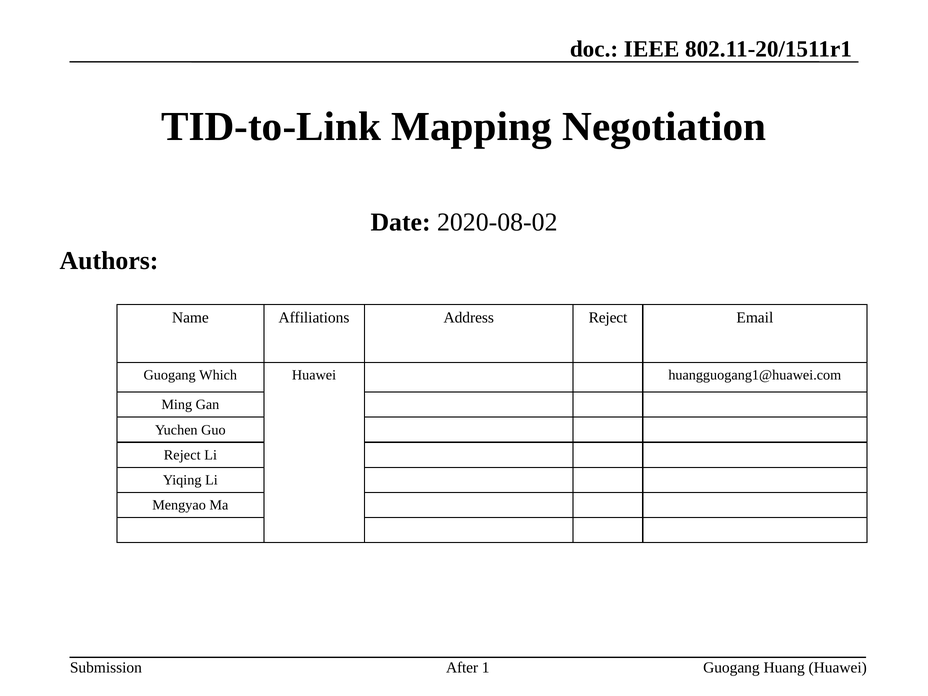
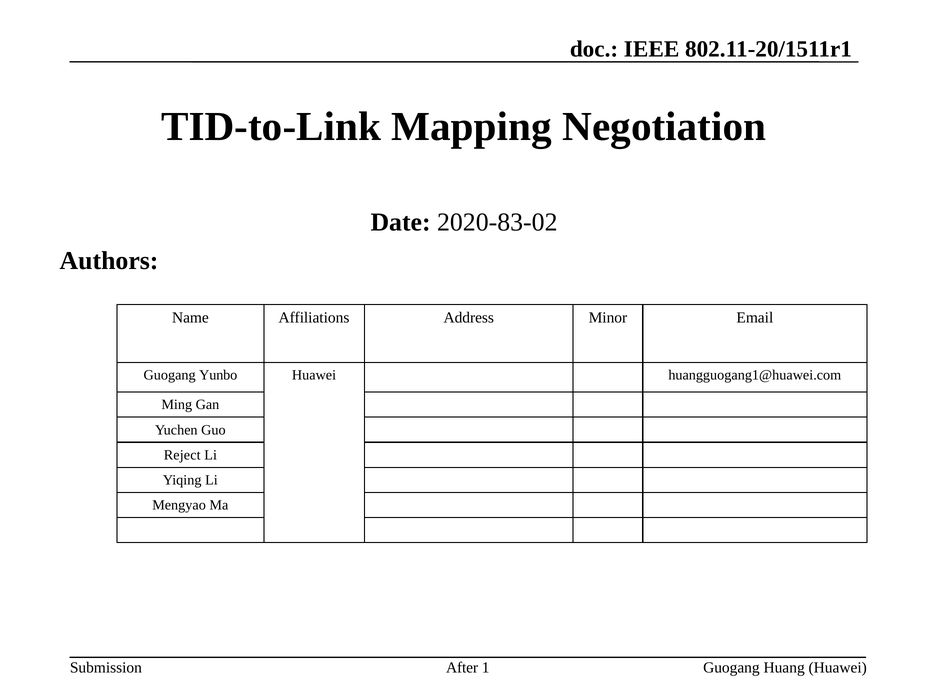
2020-08-02: 2020-08-02 -> 2020-83-02
Address Reject: Reject -> Minor
Which: Which -> Yunbo
